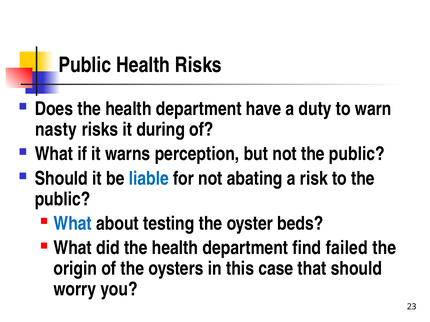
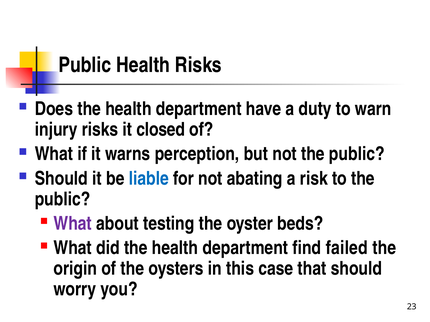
nasty: nasty -> injury
during: during -> closed
What at (73, 224) colour: blue -> purple
